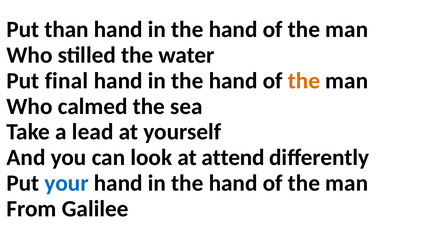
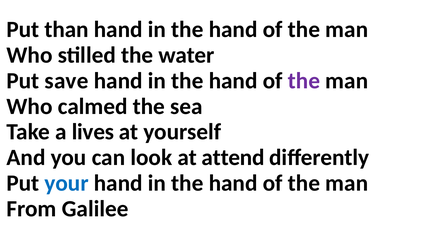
final: final -> save
the at (304, 81) colour: orange -> purple
lead: lead -> lives
